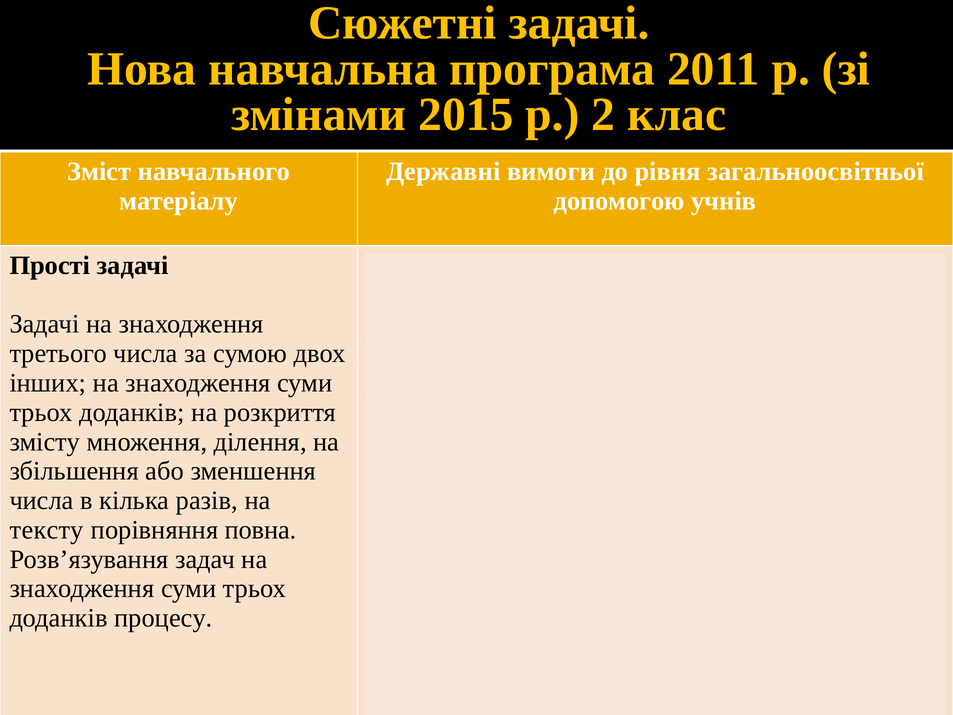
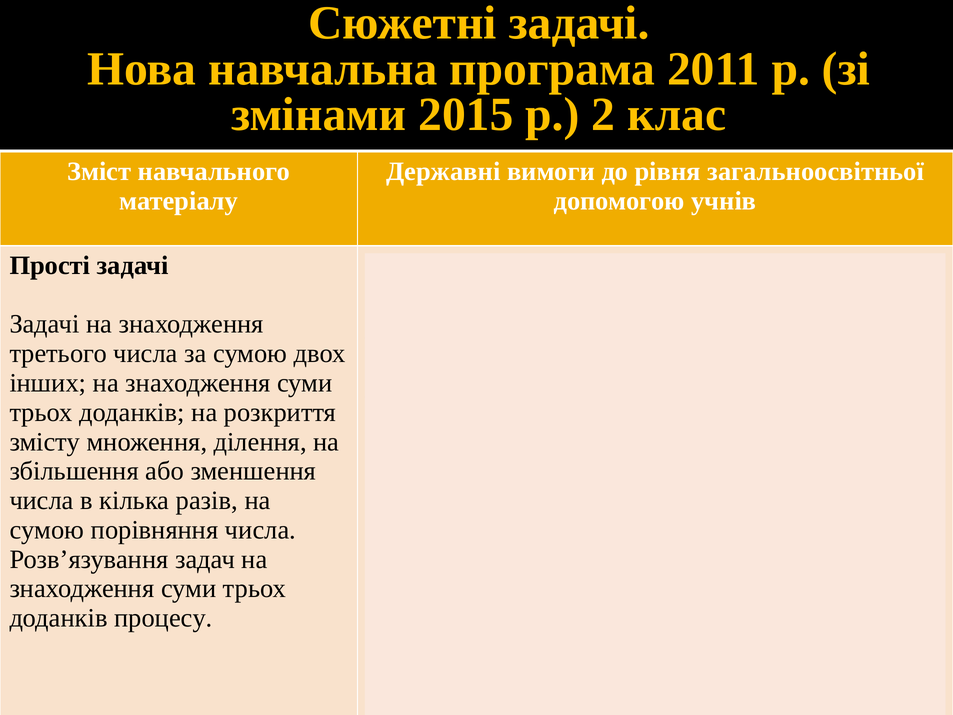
тексту at (47, 530): тексту -> сумою
порівняння повна: повна -> числа
